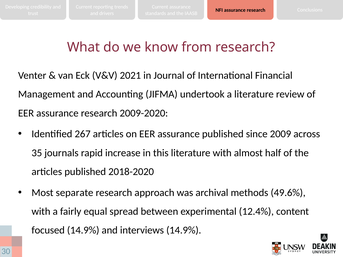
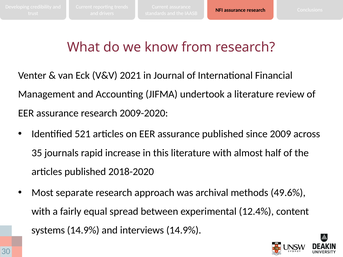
267: 267 -> 521
focused: focused -> systems
